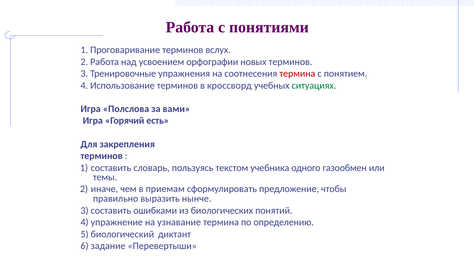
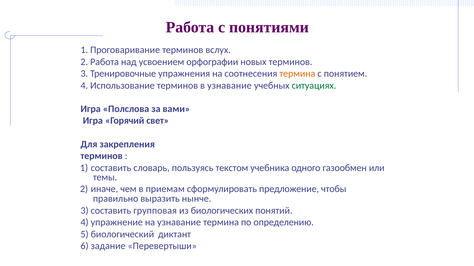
термина at (297, 74) colour: red -> orange
в кроссворд: кроссворд -> узнавание
есть: есть -> свет
ошибками: ошибками -> групповая
